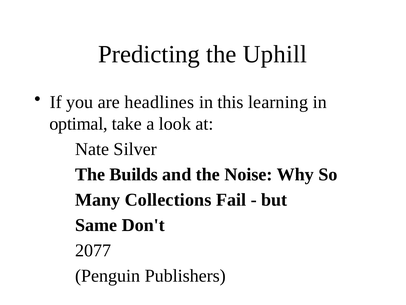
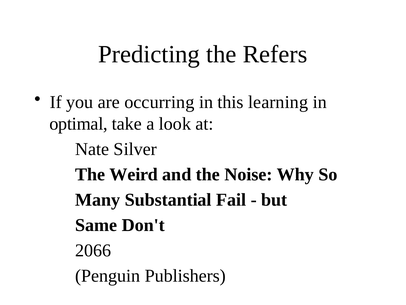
Uphill: Uphill -> Refers
headlines: headlines -> occurring
Builds: Builds -> Weird
Collections: Collections -> Substantial
2077: 2077 -> 2066
